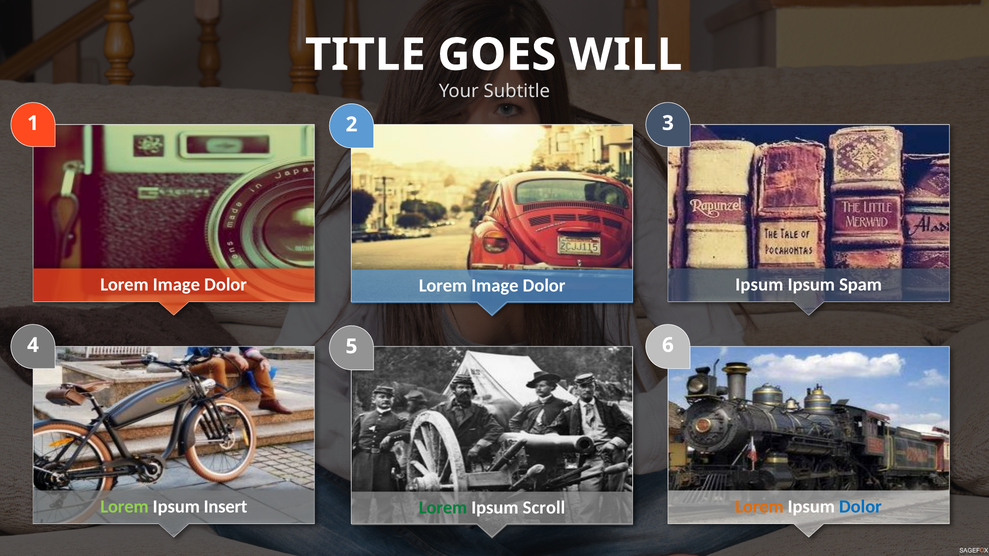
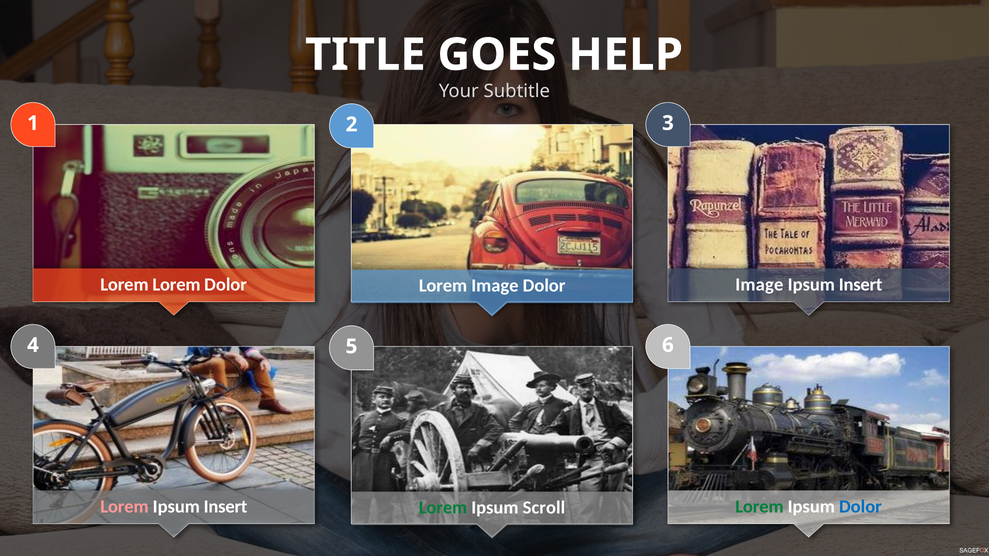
WILL: WILL -> HELP
Image at (176, 285): Image -> Lorem
Ipsum at (759, 285): Ipsum -> Image
Spam at (861, 285): Spam -> Insert
Lorem at (124, 507) colour: light green -> pink
Lorem at (759, 507) colour: orange -> green
